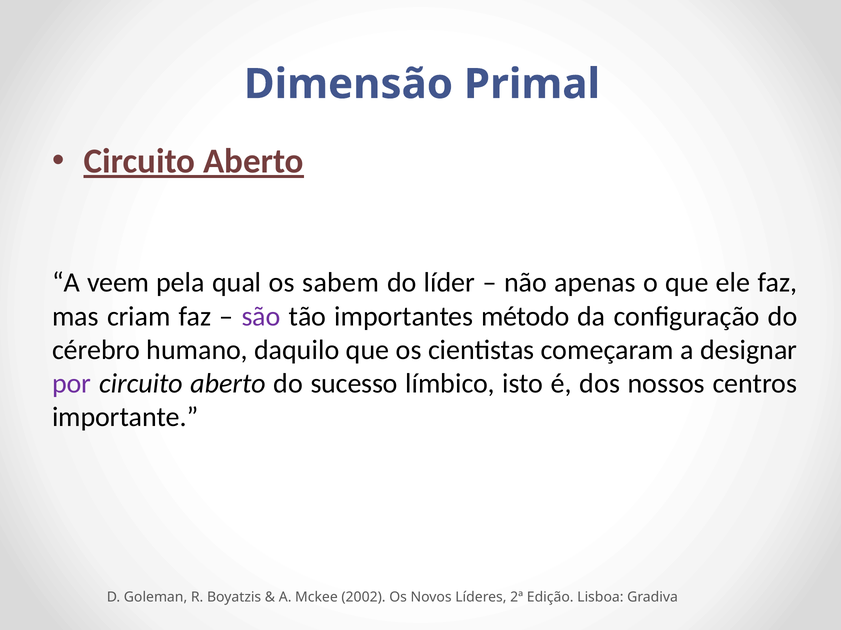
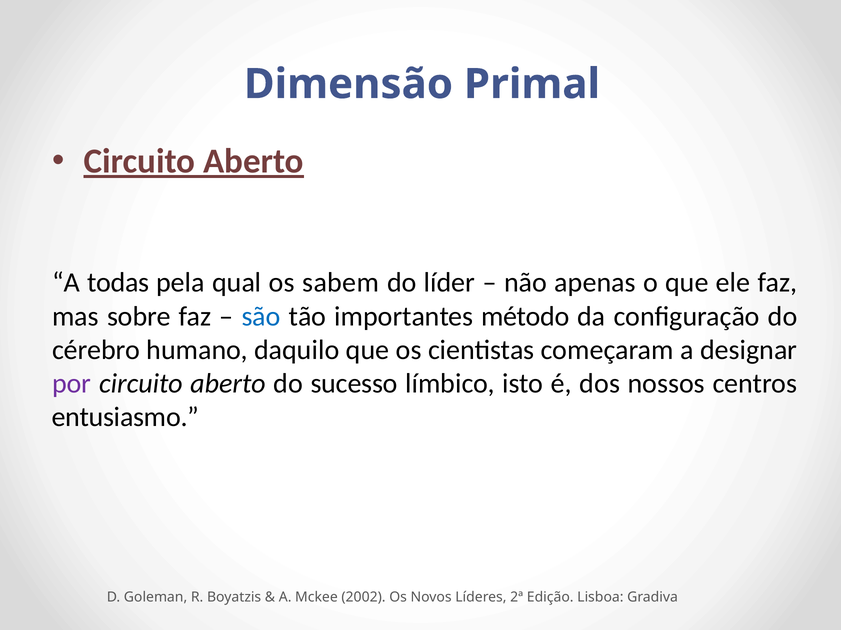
veem: veem -> todas
criam: criam -> sobre
são colour: purple -> blue
importante: importante -> entusiasmo
